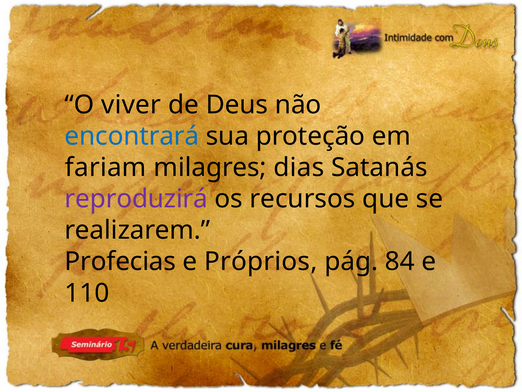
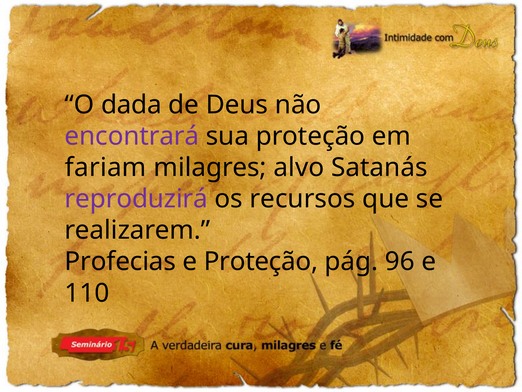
viver: viver -> dada
encontrará colour: blue -> purple
dias: dias -> alvo
e Próprios: Próprios -> Proteção
84: 84 -> 96
